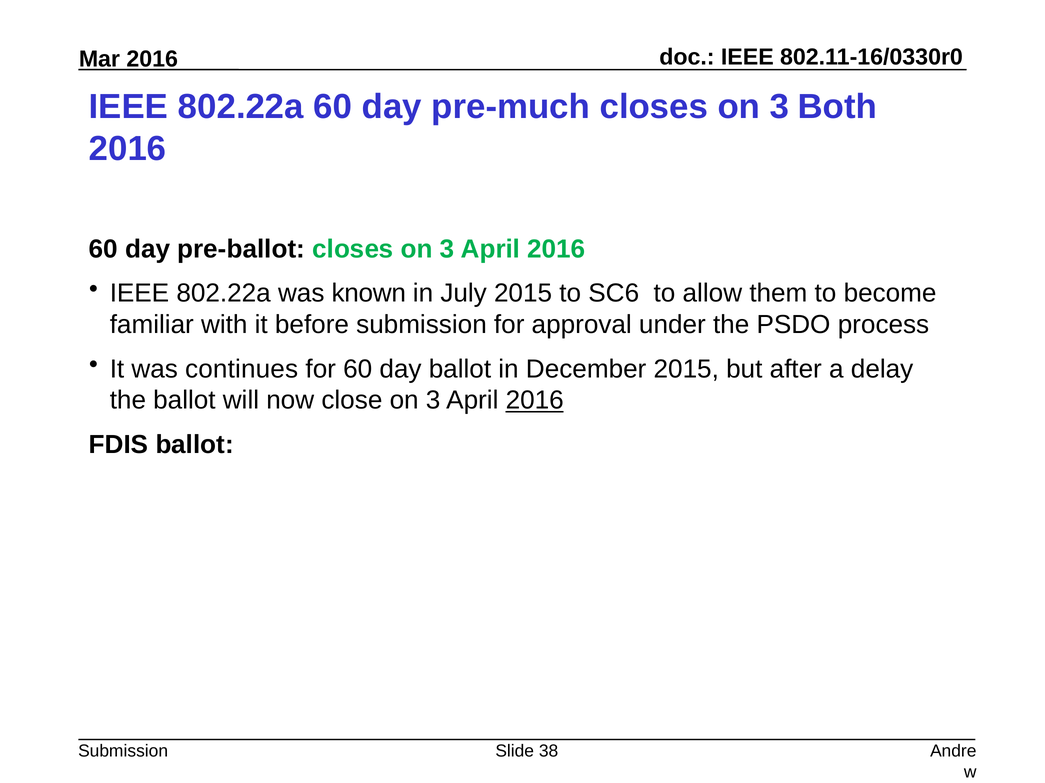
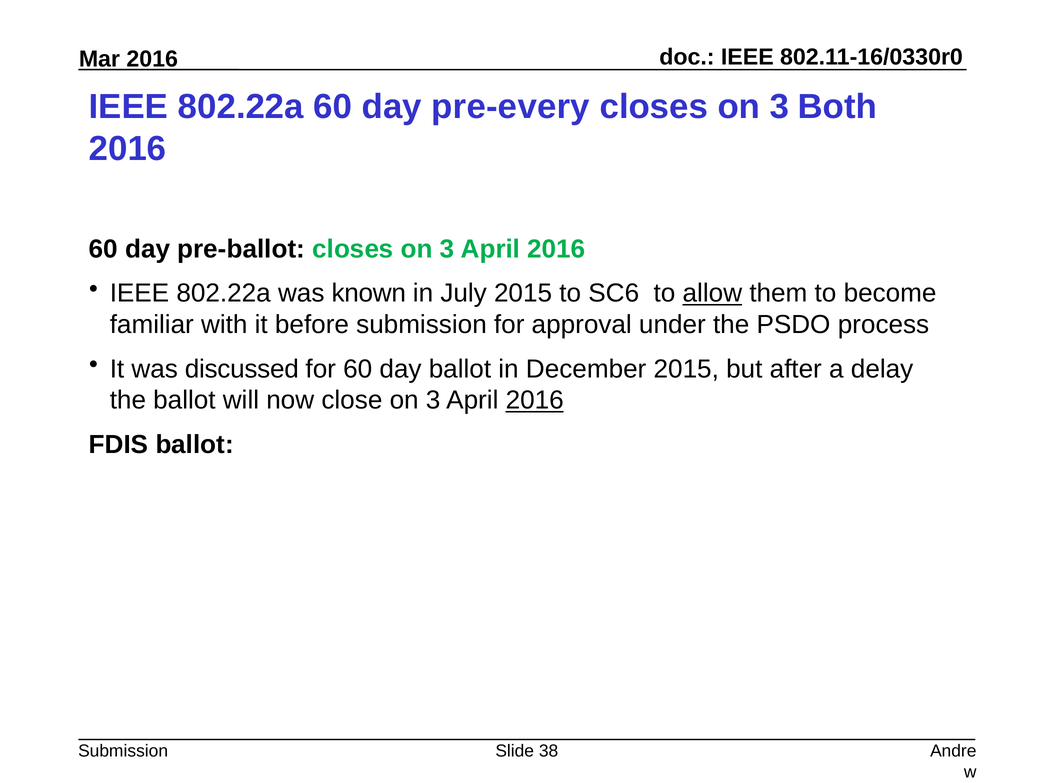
pre-much: pre-much -> pre-every
allow underline: none -> present
continues: continues -> discussed
